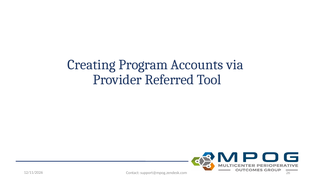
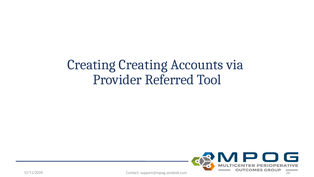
Creating Program: Program -> Creating
